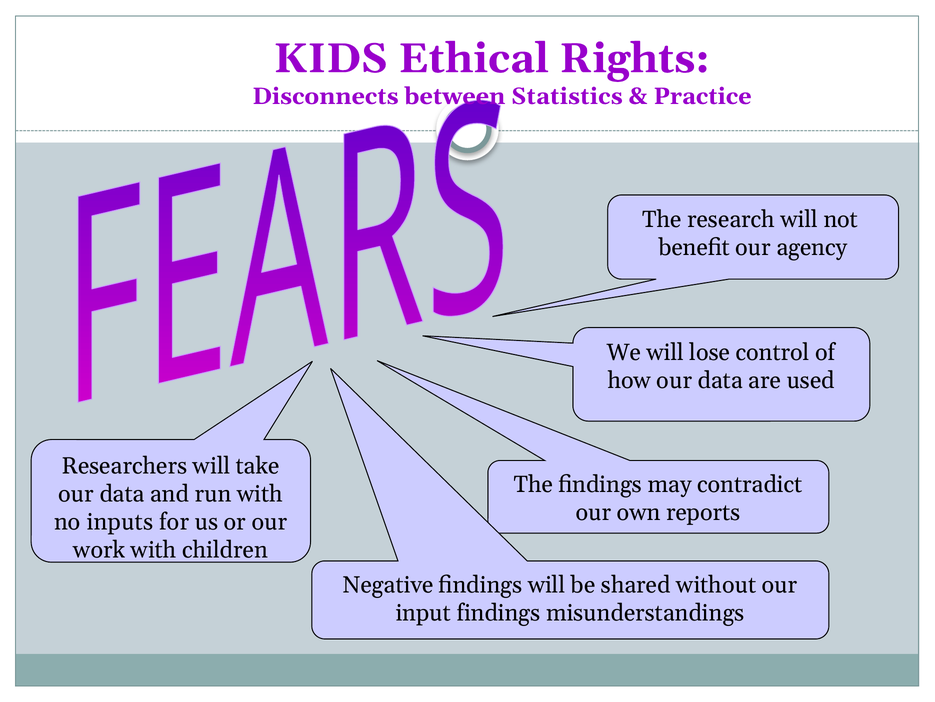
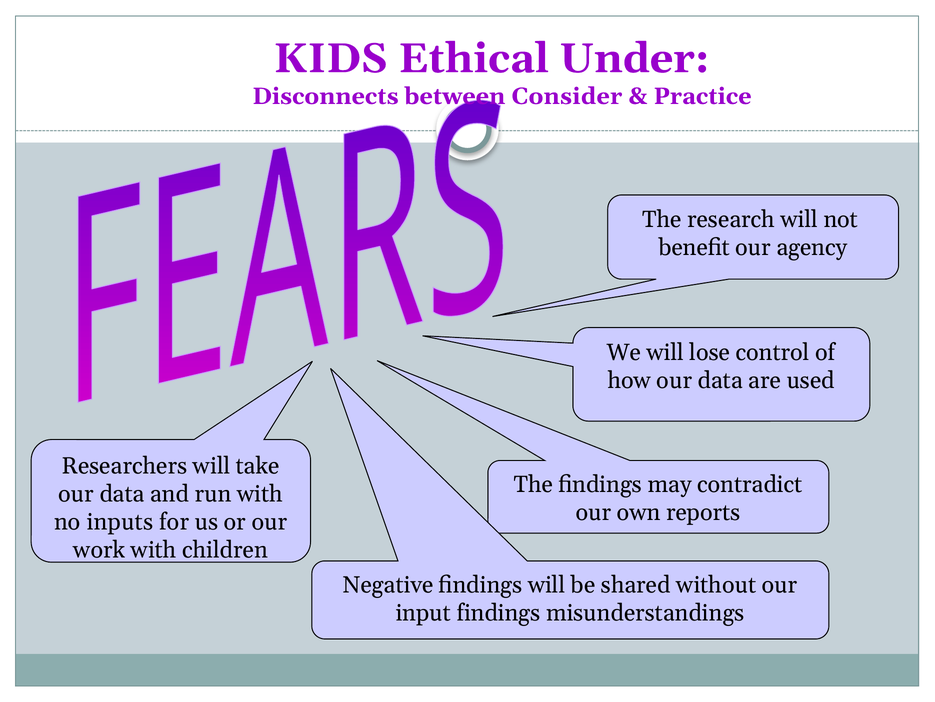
Rights: Rights -> Under
Statistics: Statistics -> Consider
